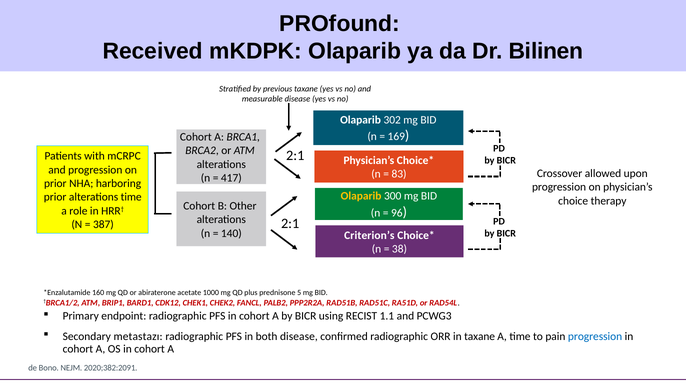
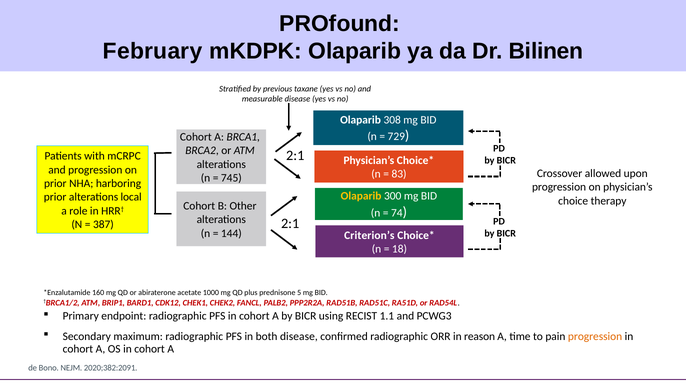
Received: Received -> February
302: 302 -> 308
169: 169 -> 729
417: 417 -> 745
alterations time: time -> local
96: 96 -> 74
140: 140 -> 144
38: 38 -> 18
metastazı: metastazı -> maximum
in taxane: taxane -> reason
progression at (595, 336) colour: blue -> orange
